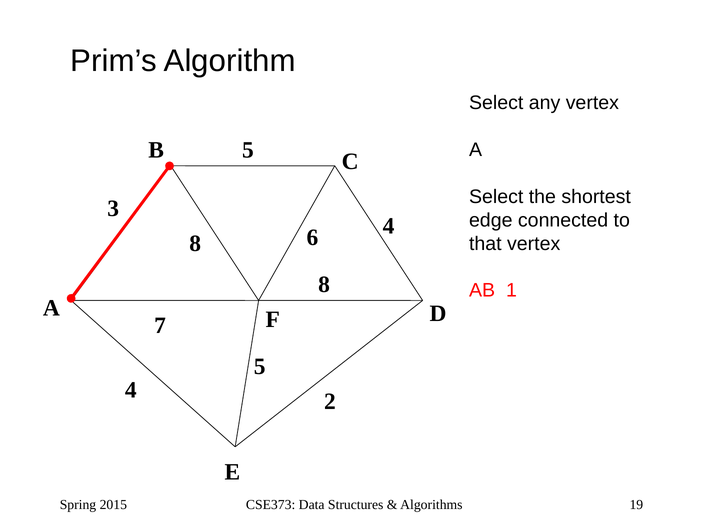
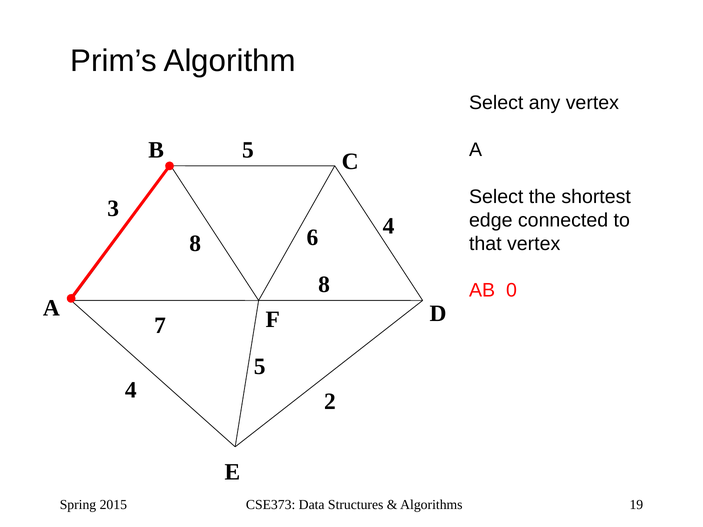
1: 1 -> 0
